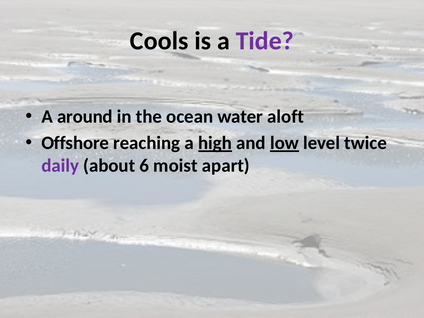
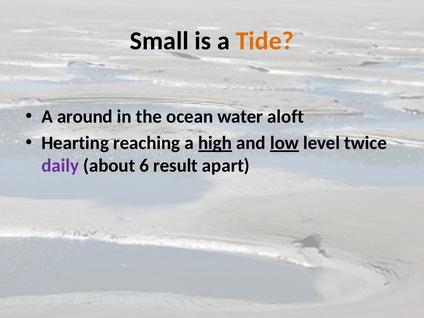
Cools: Cools -> Small
Tide colour: purple -> orange
Offshore: Offshore -> Hearting
moist: moist -> result
